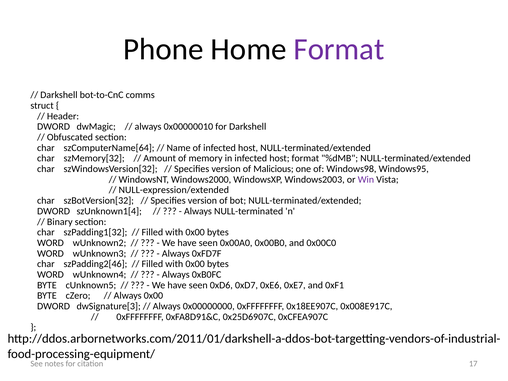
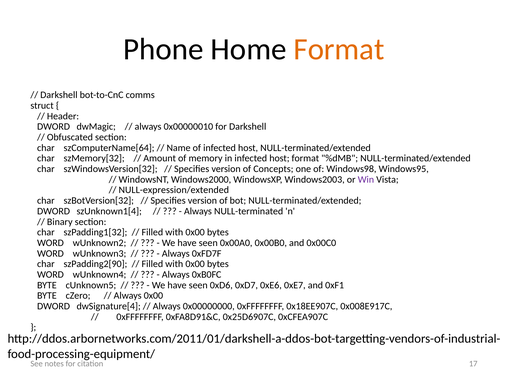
Format at (339, 49) colour: purple -> orange
Malicious: Malicious -> Concepts
szPadding2[46: szPadding2[46 -> szPadding2[90
dwSignature[3: dwSignature[3 -> dwSignature[4
